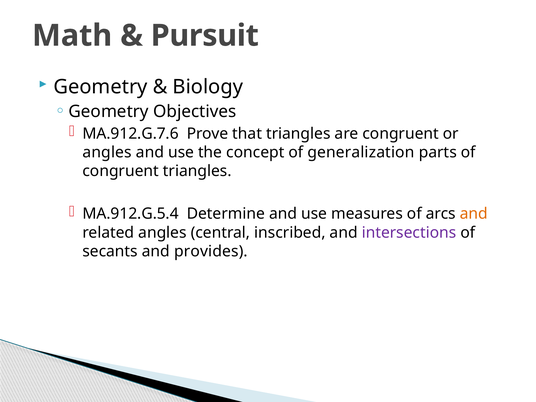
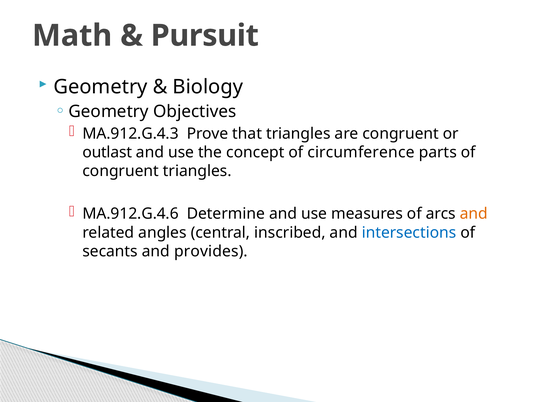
MA.912.G.7.6: MA.912.G.7.6 -> MA.912.G.4.3
angles at (107, 152): angles -> outlast
generalization: generalization -> circumference
MA.912.G.5.4: MA.912.G.5.4 -> MA.912.G.4.6
intersections colour: purple -> blue
